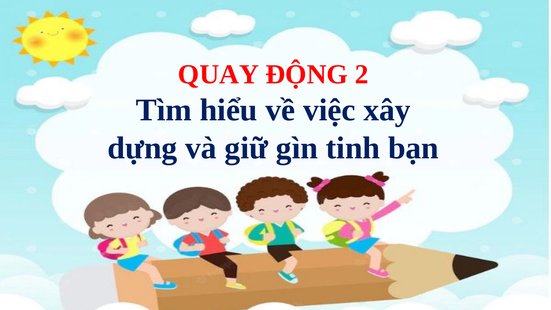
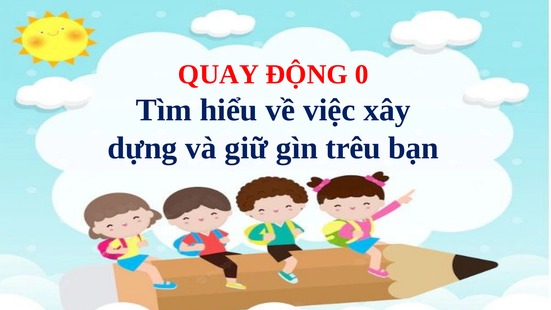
2: 2 -> 0
tinh: tinh -> trêu
